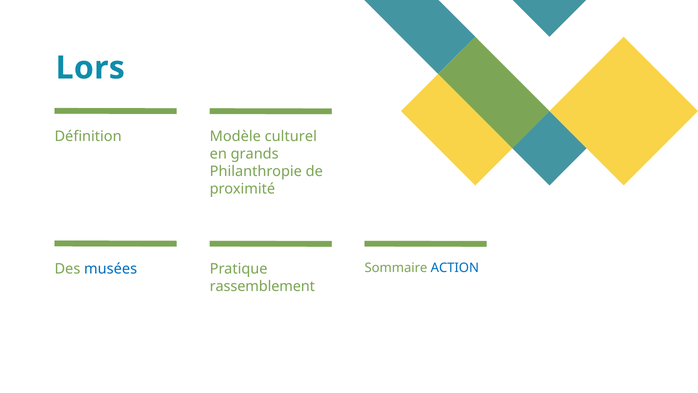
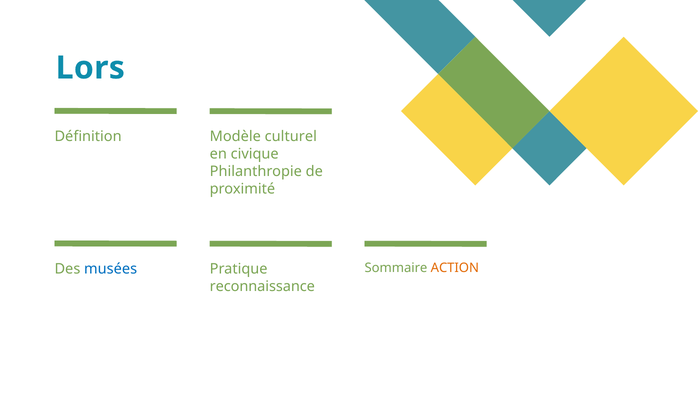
grands: grands -> civique
ACTION colour: blue -> orange
rassemblement: rassemblement -> reconnaissance
